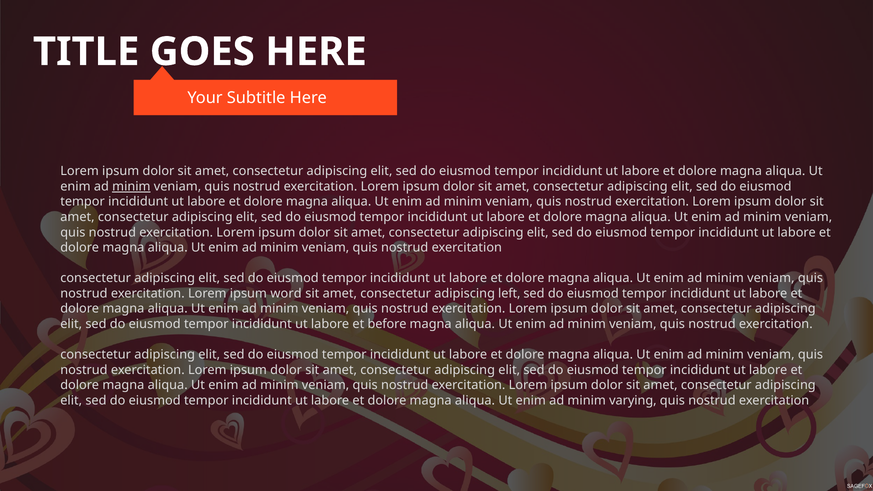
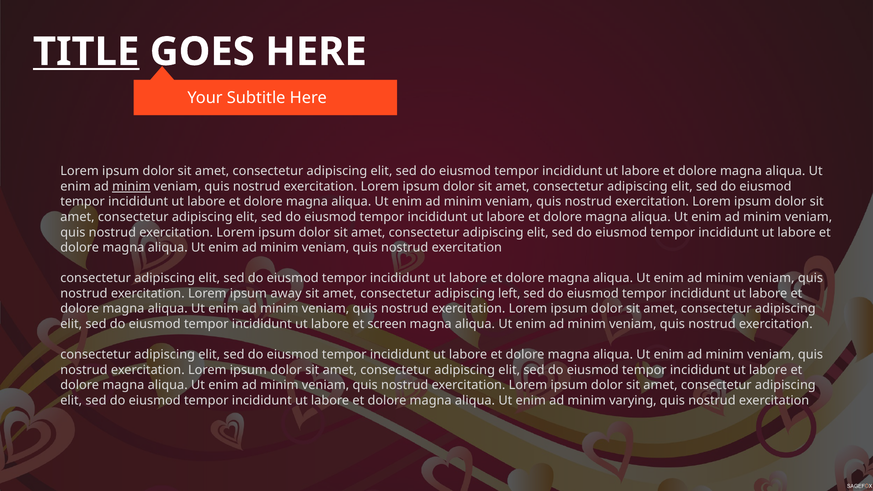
TITLE underline: none -> present
word: word -> away
before: before -> screen
